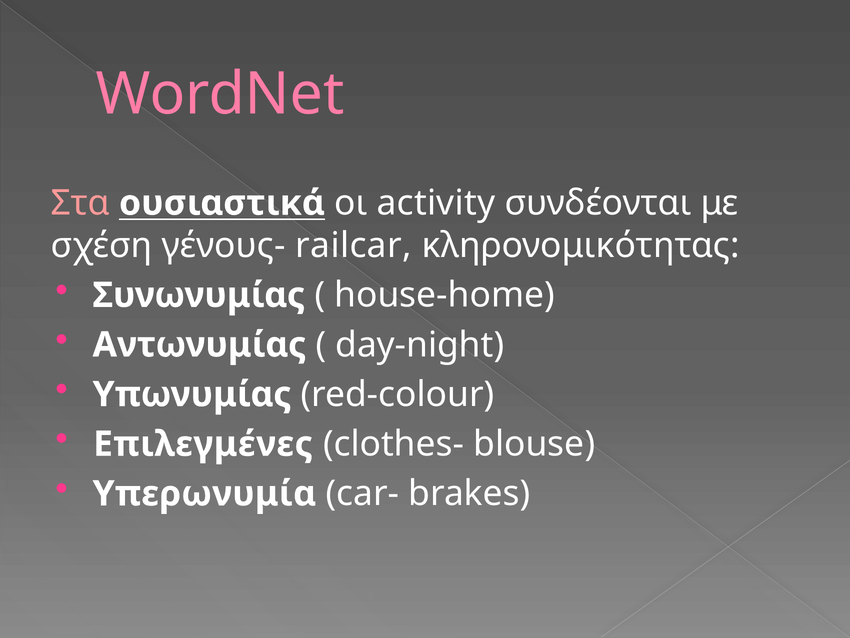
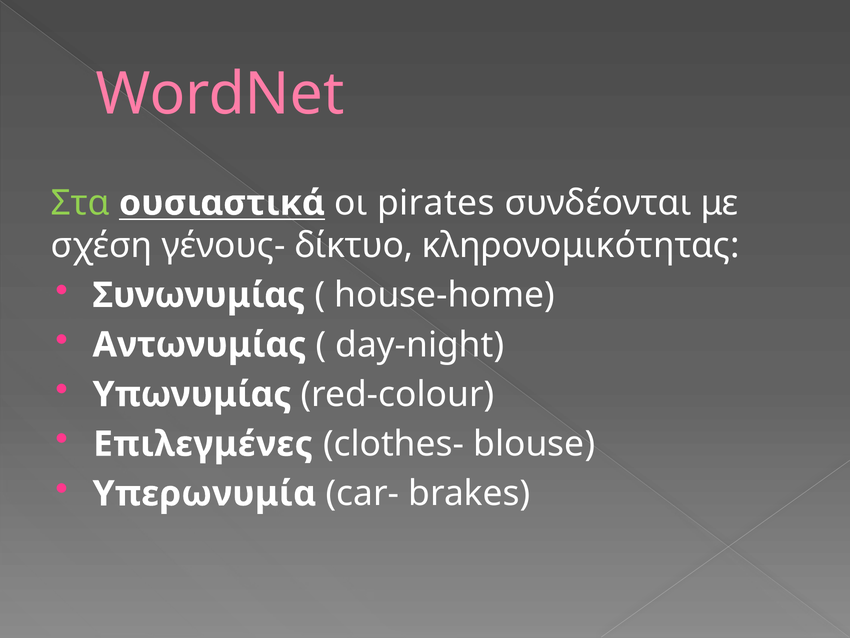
Στα colour: pink -> light green
activity: activity -> pirates
railcar: railcar -> δίκτυο
